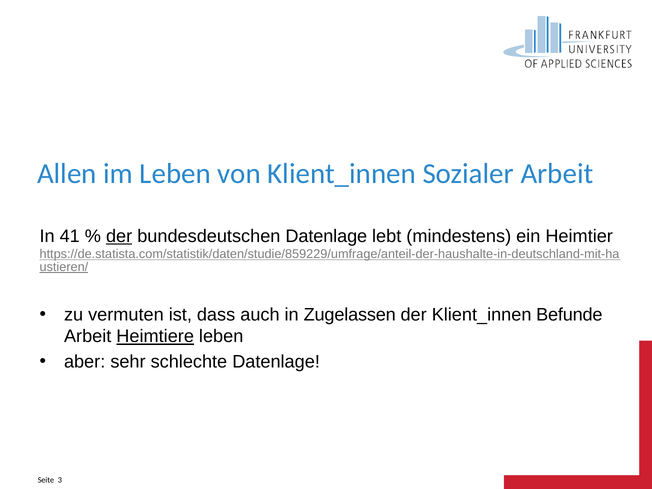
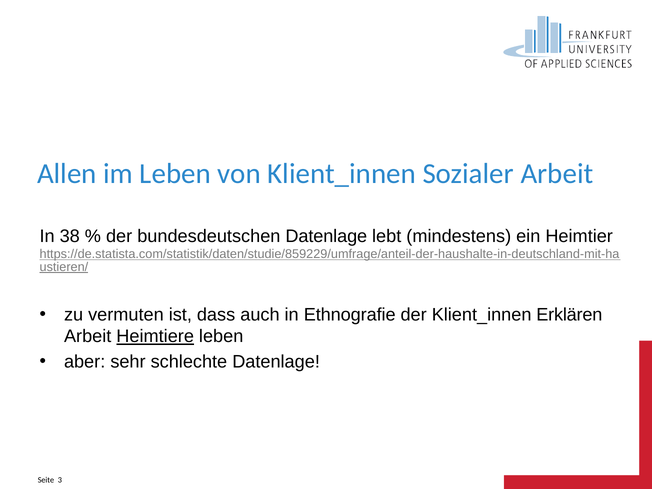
41: 41 -> 38
der at (119, 236) underline: present -> none
Zugelassen: Zugelassen -> Ethnografie
Befunde: Befunde -> Erklären
